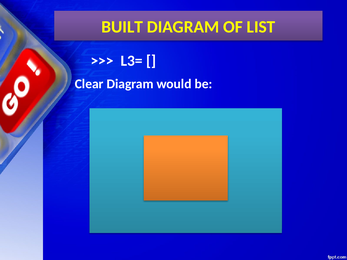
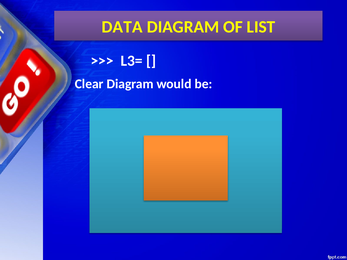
BUILT: BUILT -> DATA
